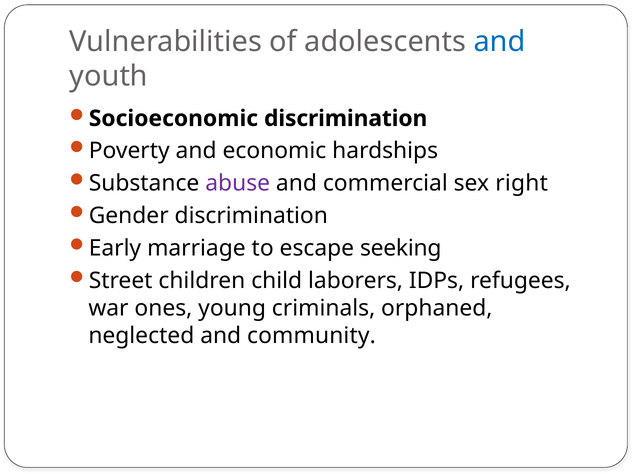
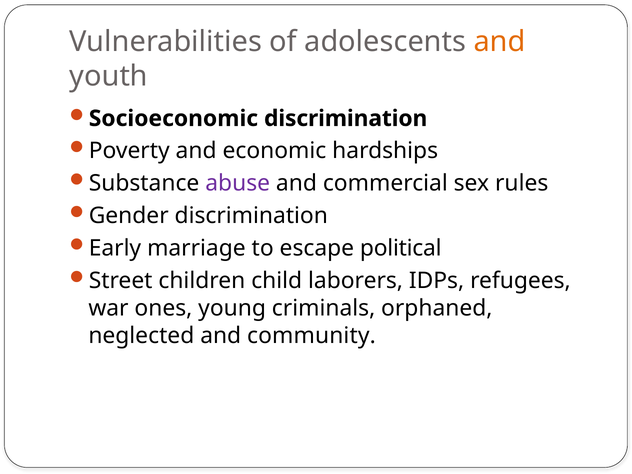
and at (500, 42) colour: blue -> orange
right: right -> rules
seeking: seeking -> political
